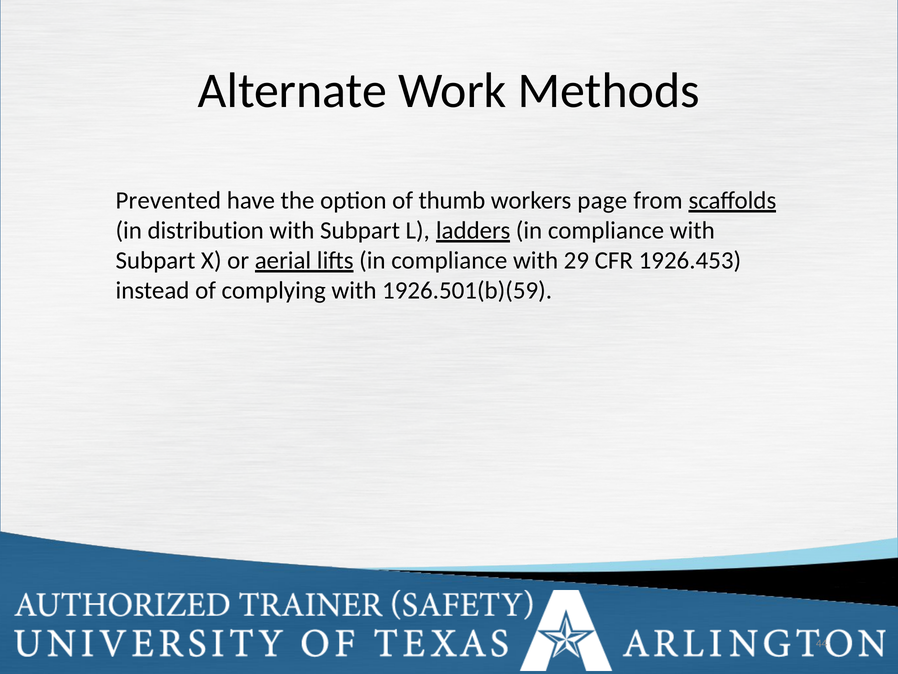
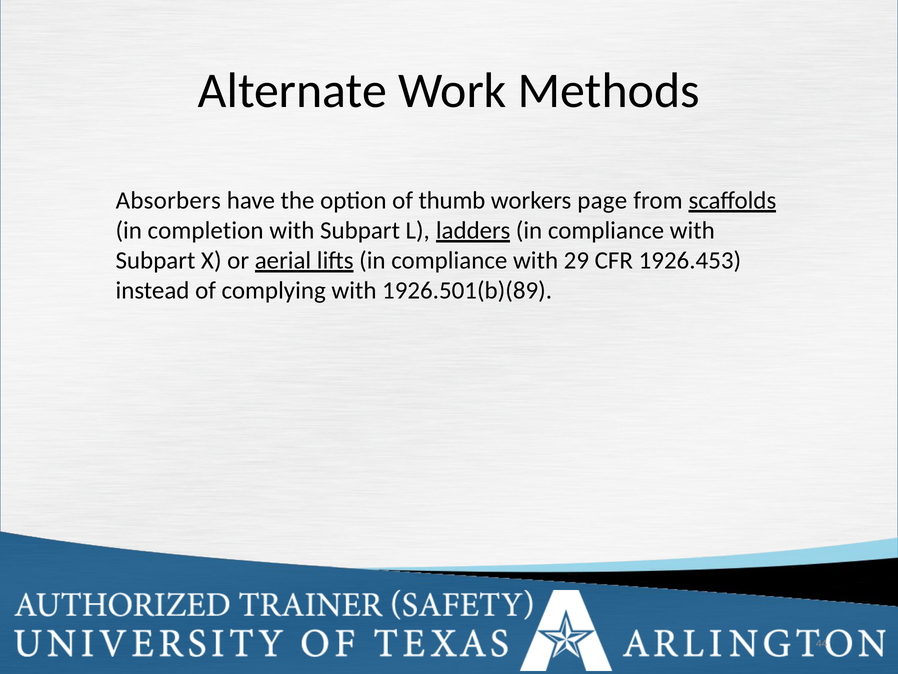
Prevented: Prevented -> Absorbers
distribution: distribution -> completion
1926.501(b)(59: 1926.501(b)(59 -> 1926.501(b)(89
